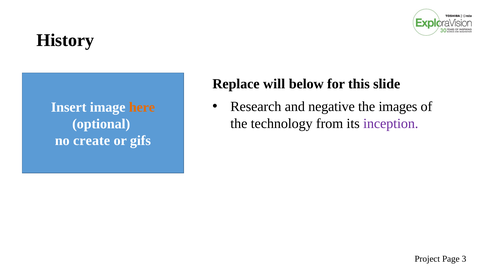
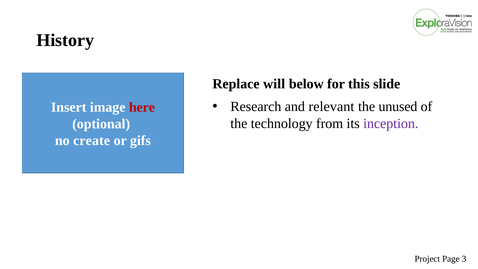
negative: negative -> relevant
images: images -> unused
here colour: orange -> red
